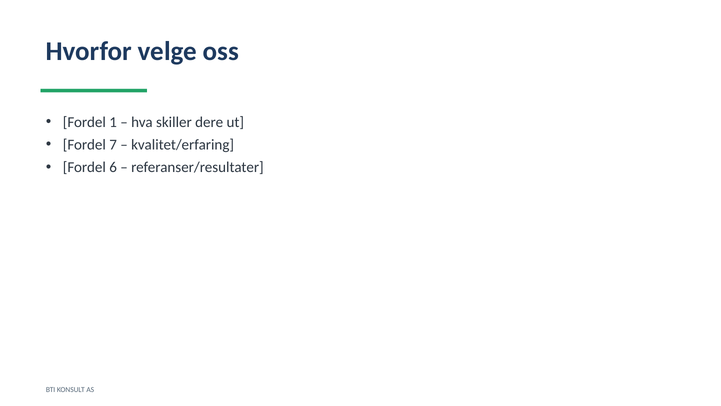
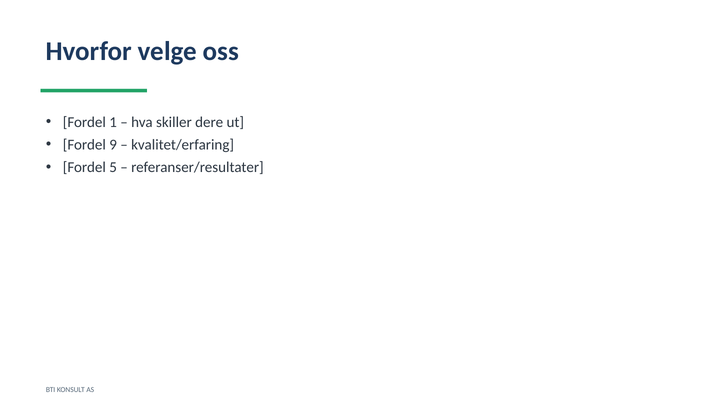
7: 7 -> 9
6: 6 -> 5
